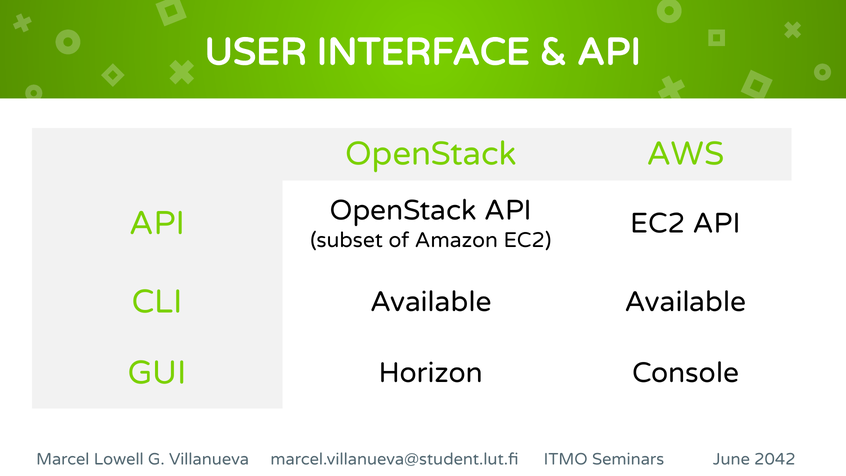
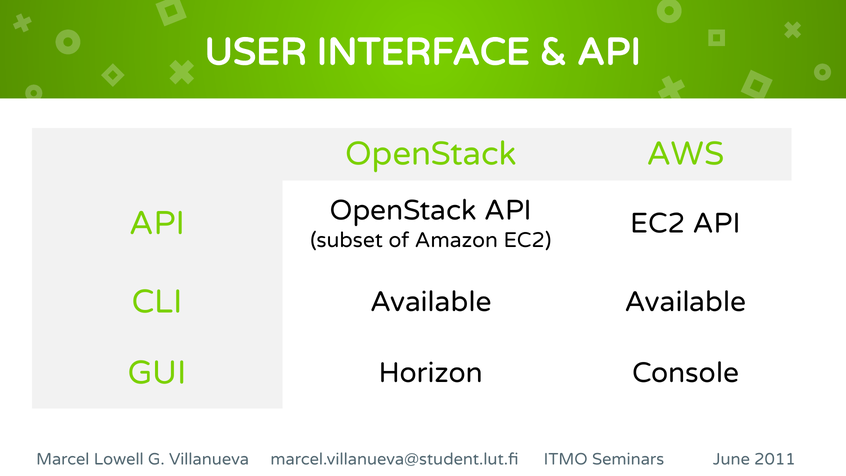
2042: 2042 -> 2011
